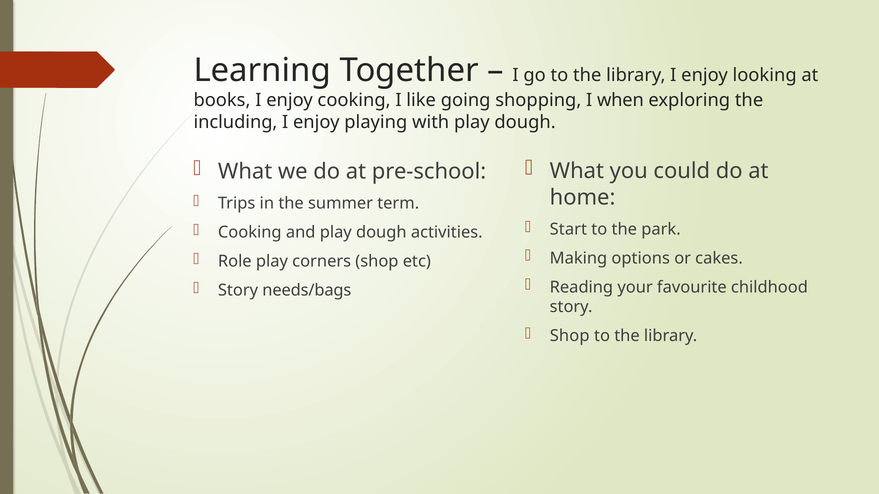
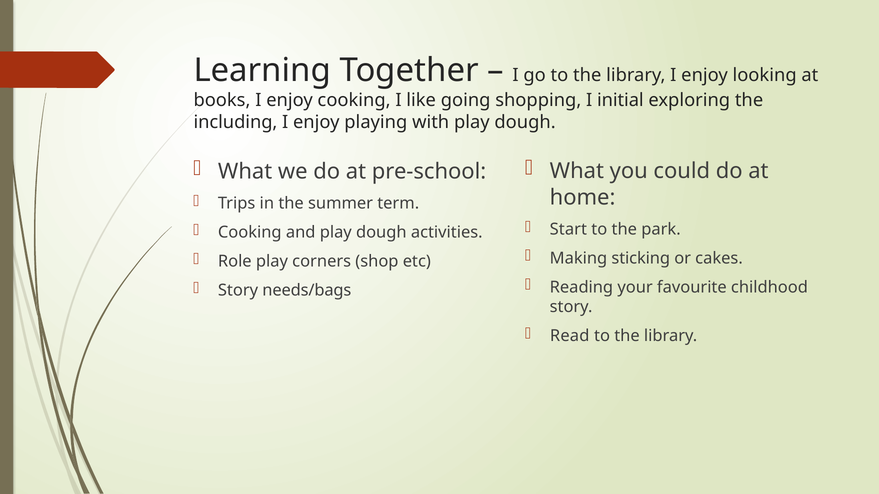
when: when -> initial
options: options -> sticking
Shop at (570, 336): Shop -> Read
